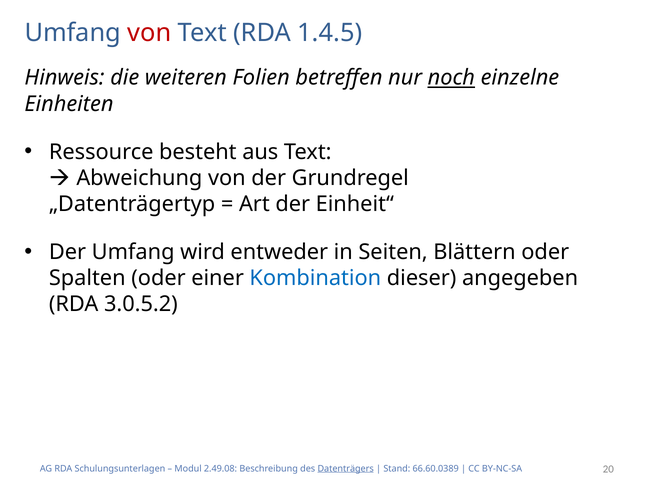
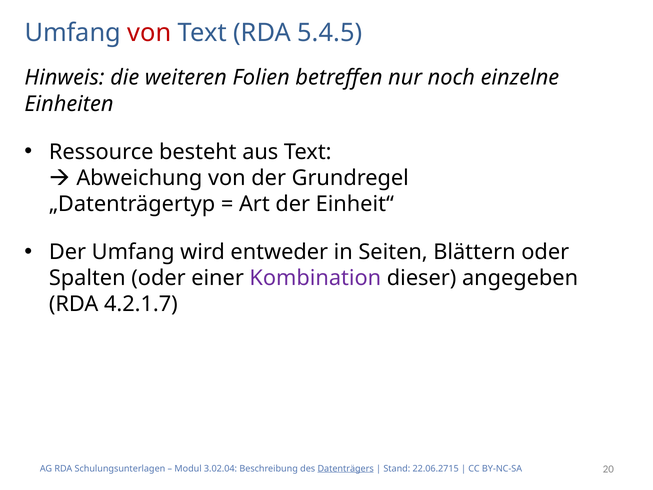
1.4.5: 1.4.5 -> 5.4.5
noch underline: present -> none
Kombination colour: blue -> purple
3.0.5.2: 3.0.5.2 -> 4.2.1.7
2.49.08: 2.49.08 -> 3.02.04
66.60.0389: 66.60.0389 -> 22.06.2715
